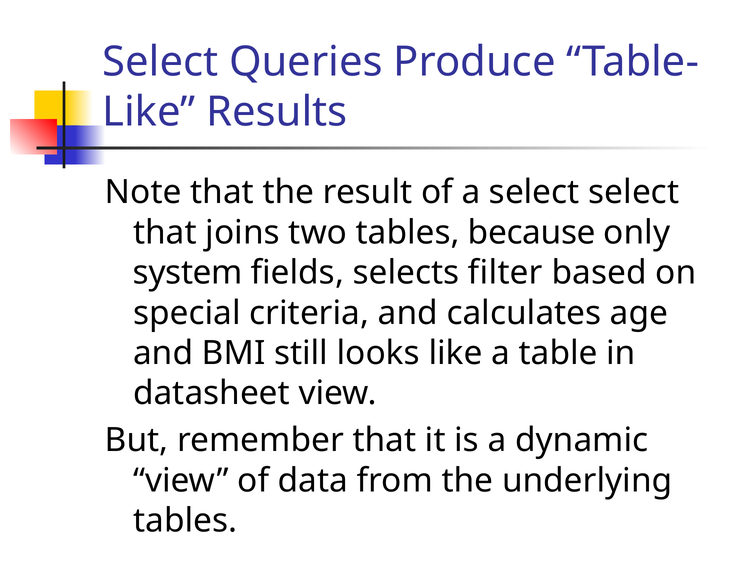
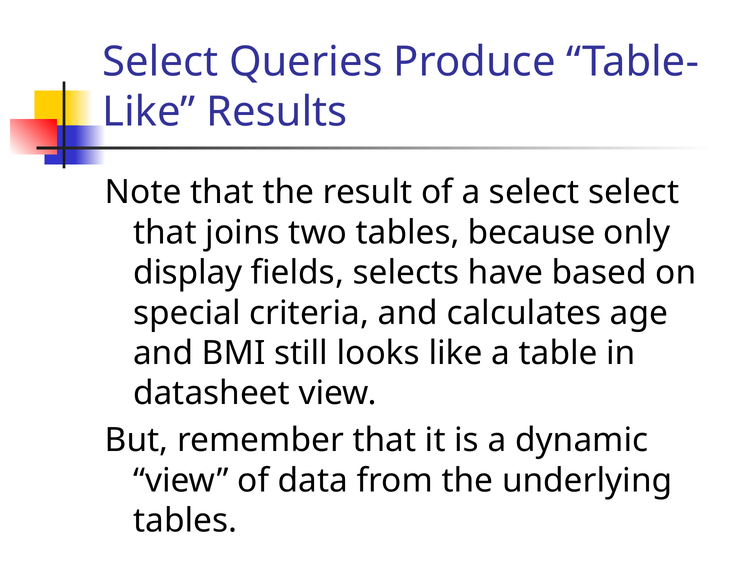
system: system -> display
filter: filter -> have
